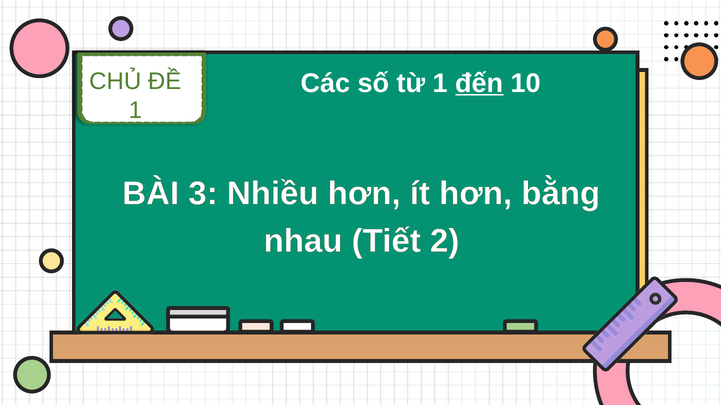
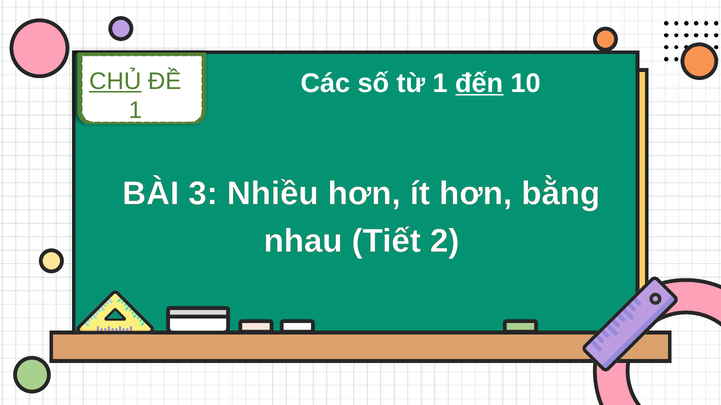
CHỦ underline: none -> present
